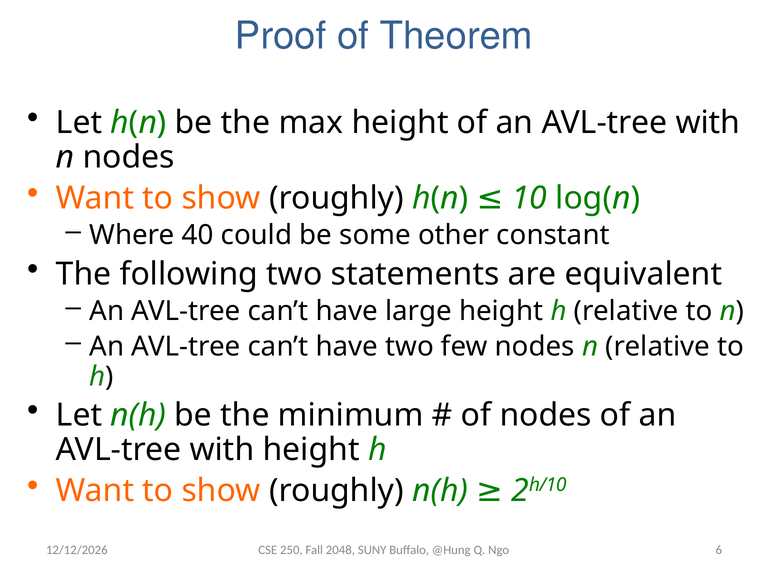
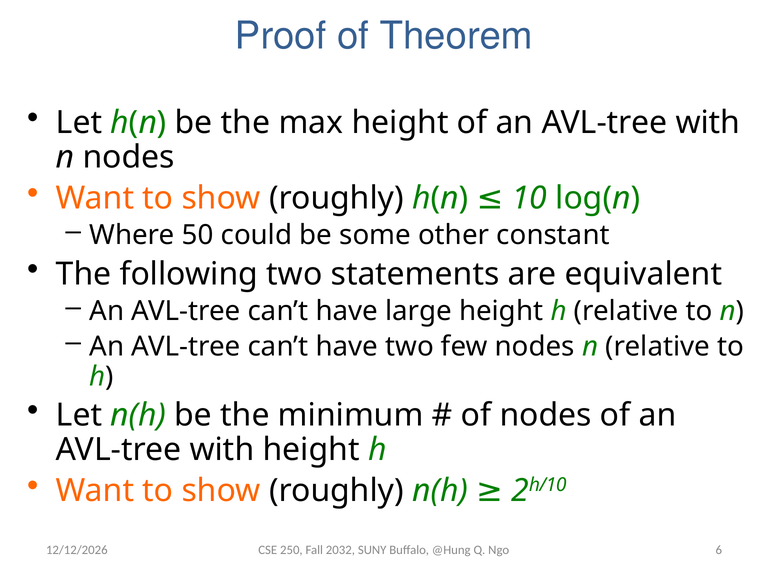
40: 40 -> 50
2048: 2048 -> 2032
